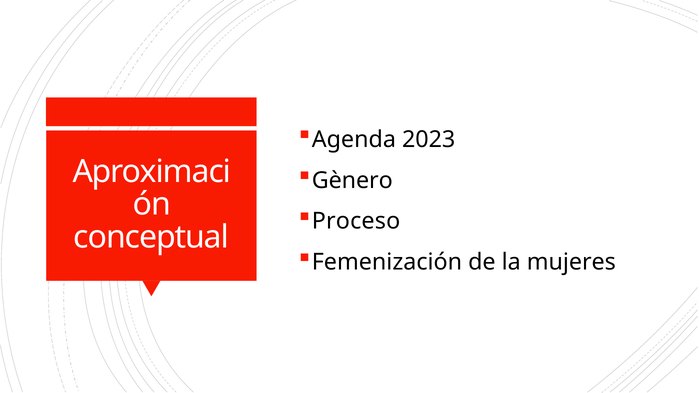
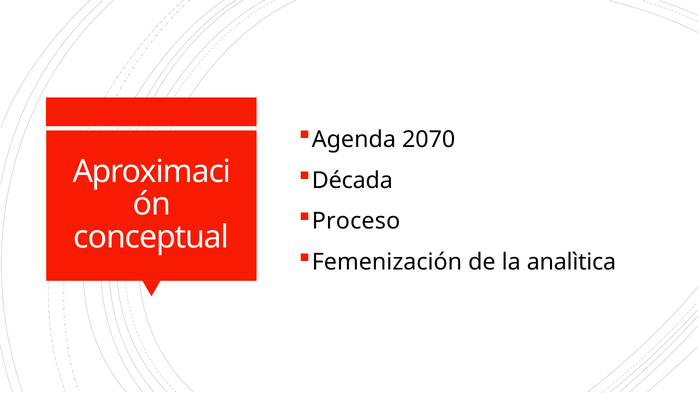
2023: 2023 -> 2070
Gènero: Gènero -> Década
mujeres: mujeres -> analìtica
